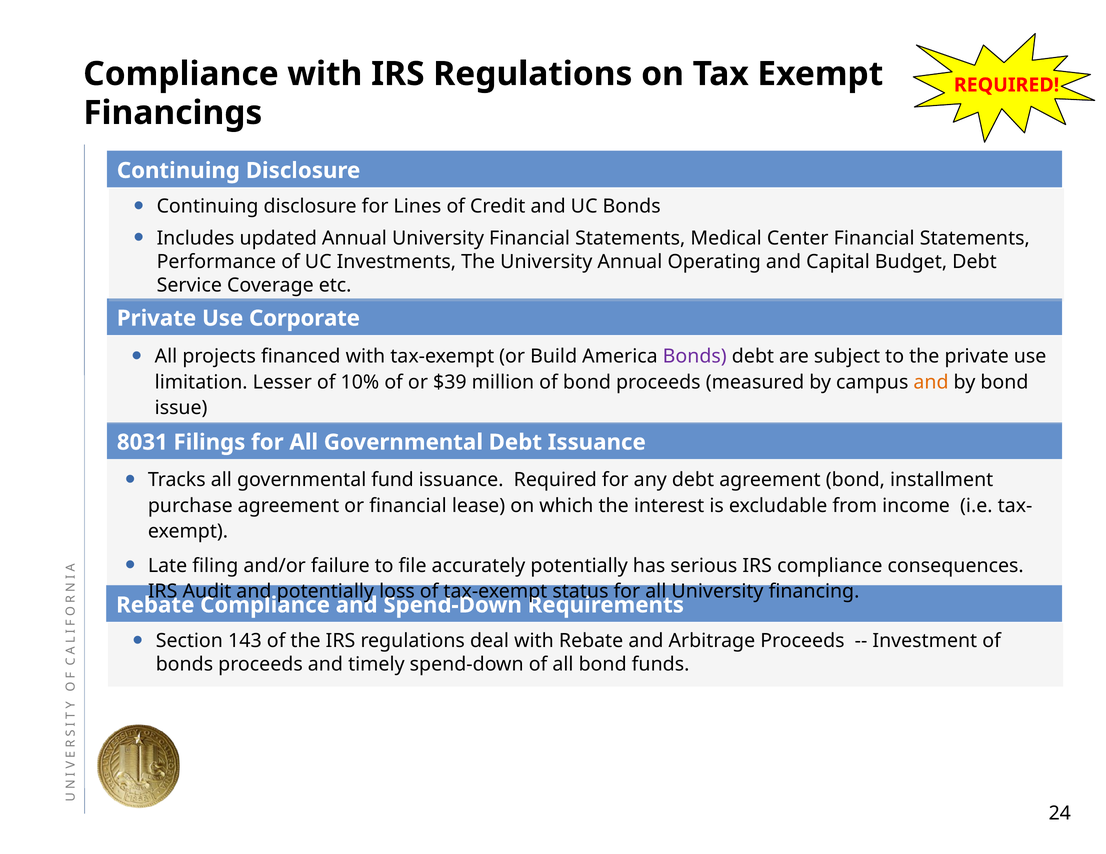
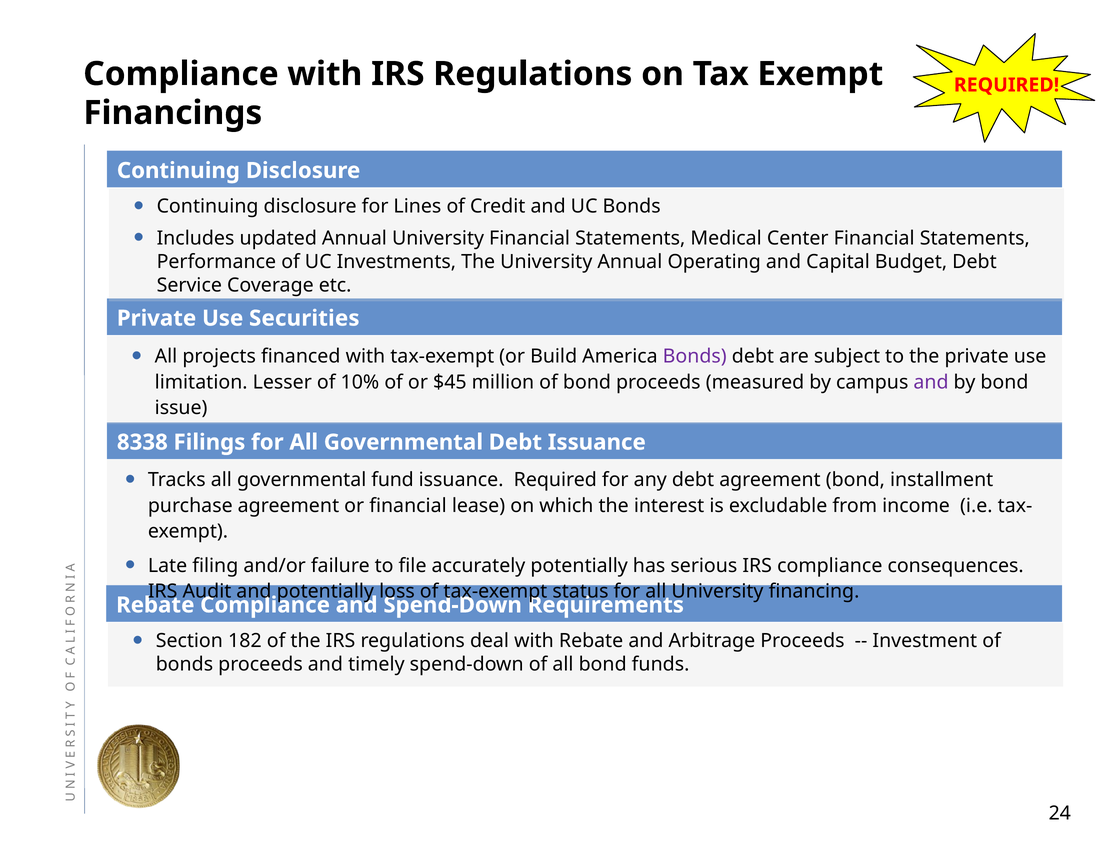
Corporate: Corporate -> Securities
$39: $39 -> $45
and at (931, 382) colour: orange -> purple
8031: 8031 -> 8338
143: 143 -> 182
